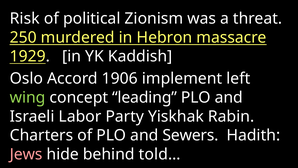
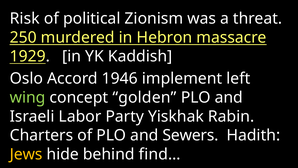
1906: 1906 -> 1946
leading: leading -> golden
Jews colour: pink -> yellow
told…: told… -> find…
